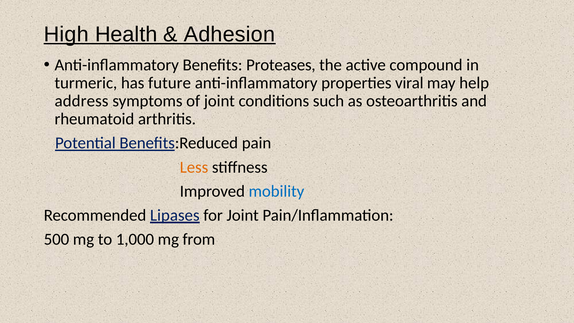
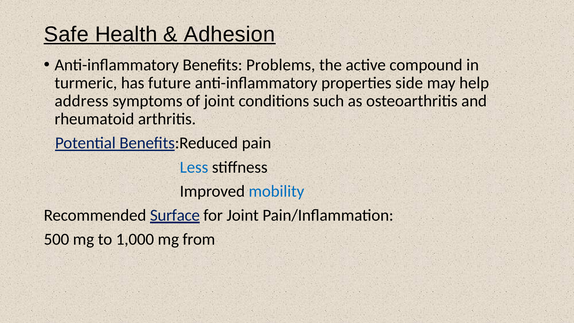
High: High -> Safe
Proteases: Proteases -> Problems
viral: viral -> side
Less colour: orange -> blue
Lipases: Lipases -> Surface
